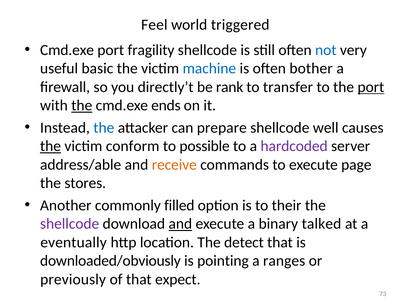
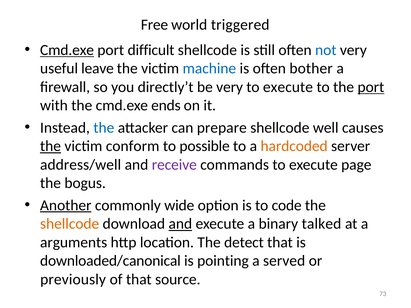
Feel: Feel -> Free
Cmd.exe at (67, 50) underline: none -> present
fragility: fragility -> difficult
basic: basic -> leave
be rank: rank -> very
transfer at (288, 87): transfer -> execute
the at (82, 106) underline: present -> none
hardcoded colour: purple -> orange
address/able: address/able -> address/well
receive colour: orange -> purple
stores: stores -> bogus
Another underline: none -> present
filled: filled -> wide
their: their -> code
shellcode at (70, 224) colour: purple -> orange
eventually: eventually -> arguments
downloaded/obviously: downloaded/obviously -> downloaded/canonical
ranges: ranges -> served
expect: expect -> source
